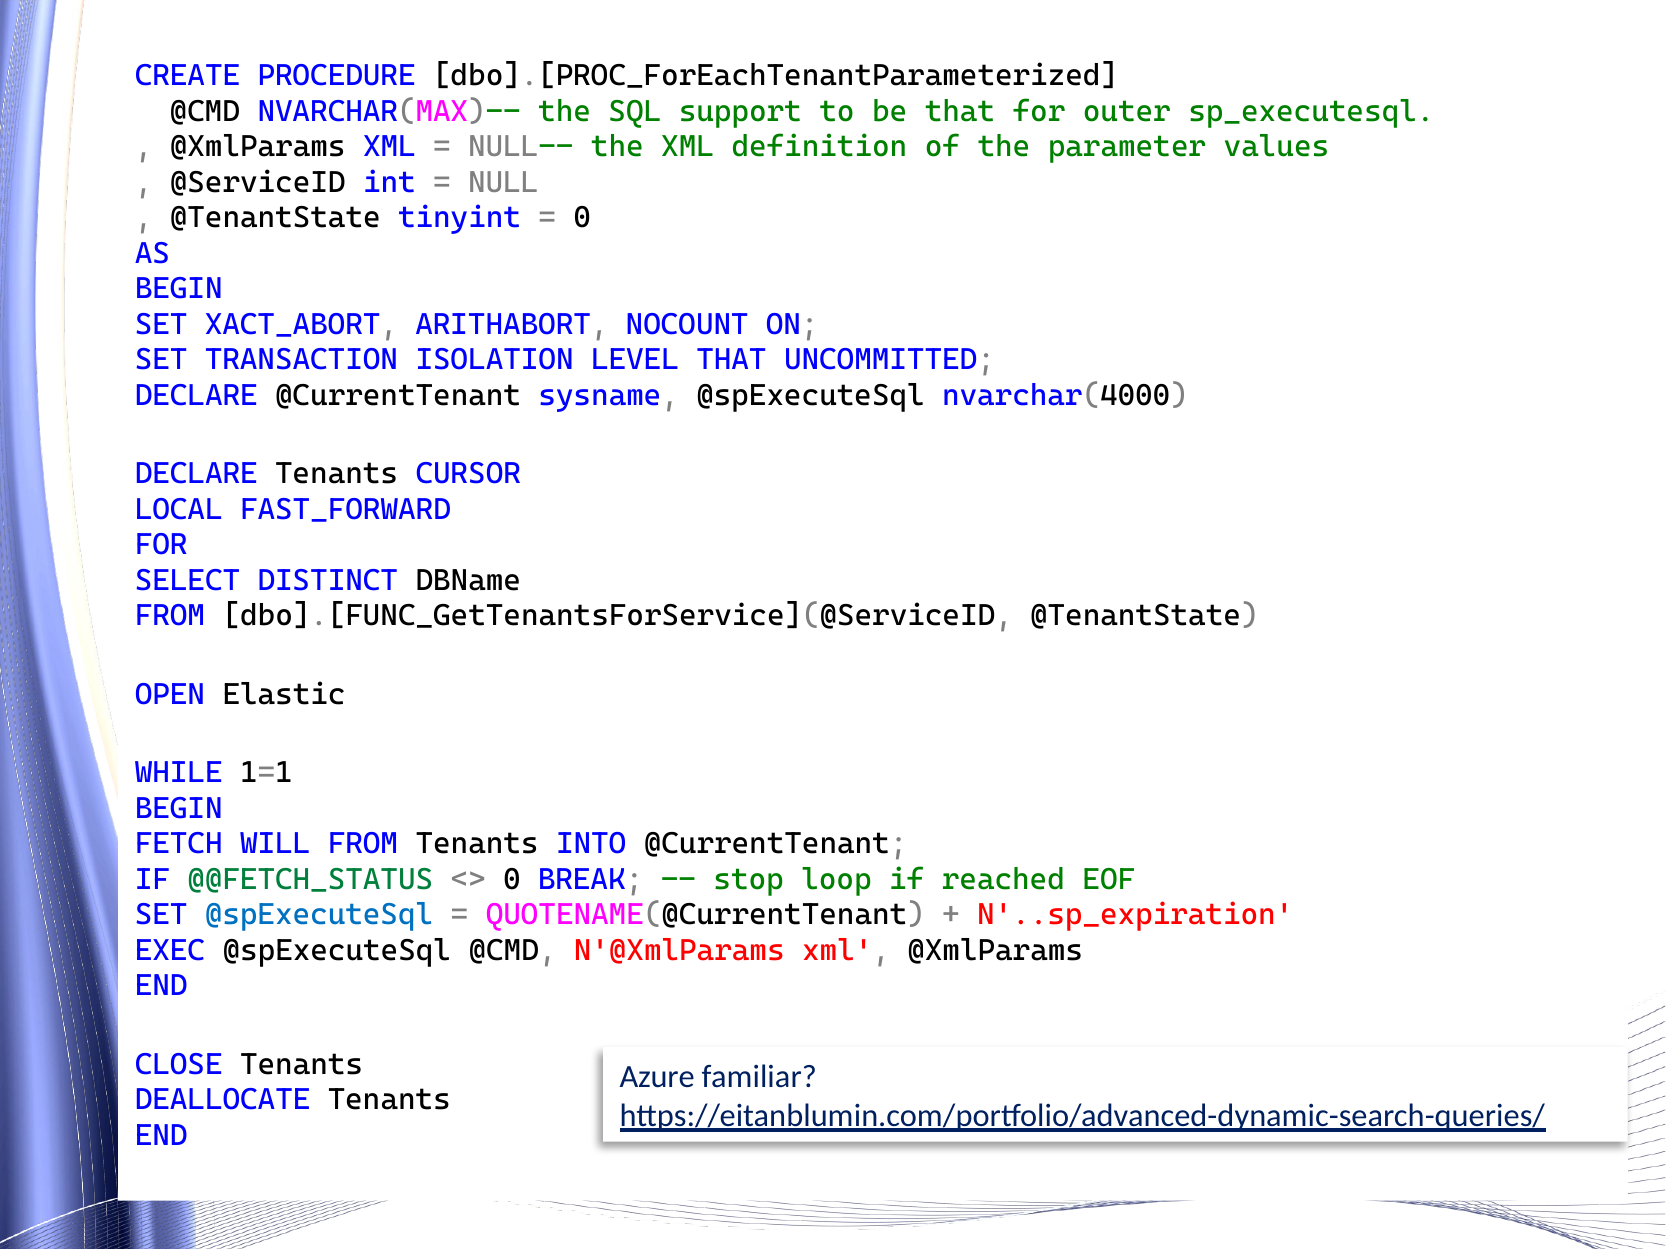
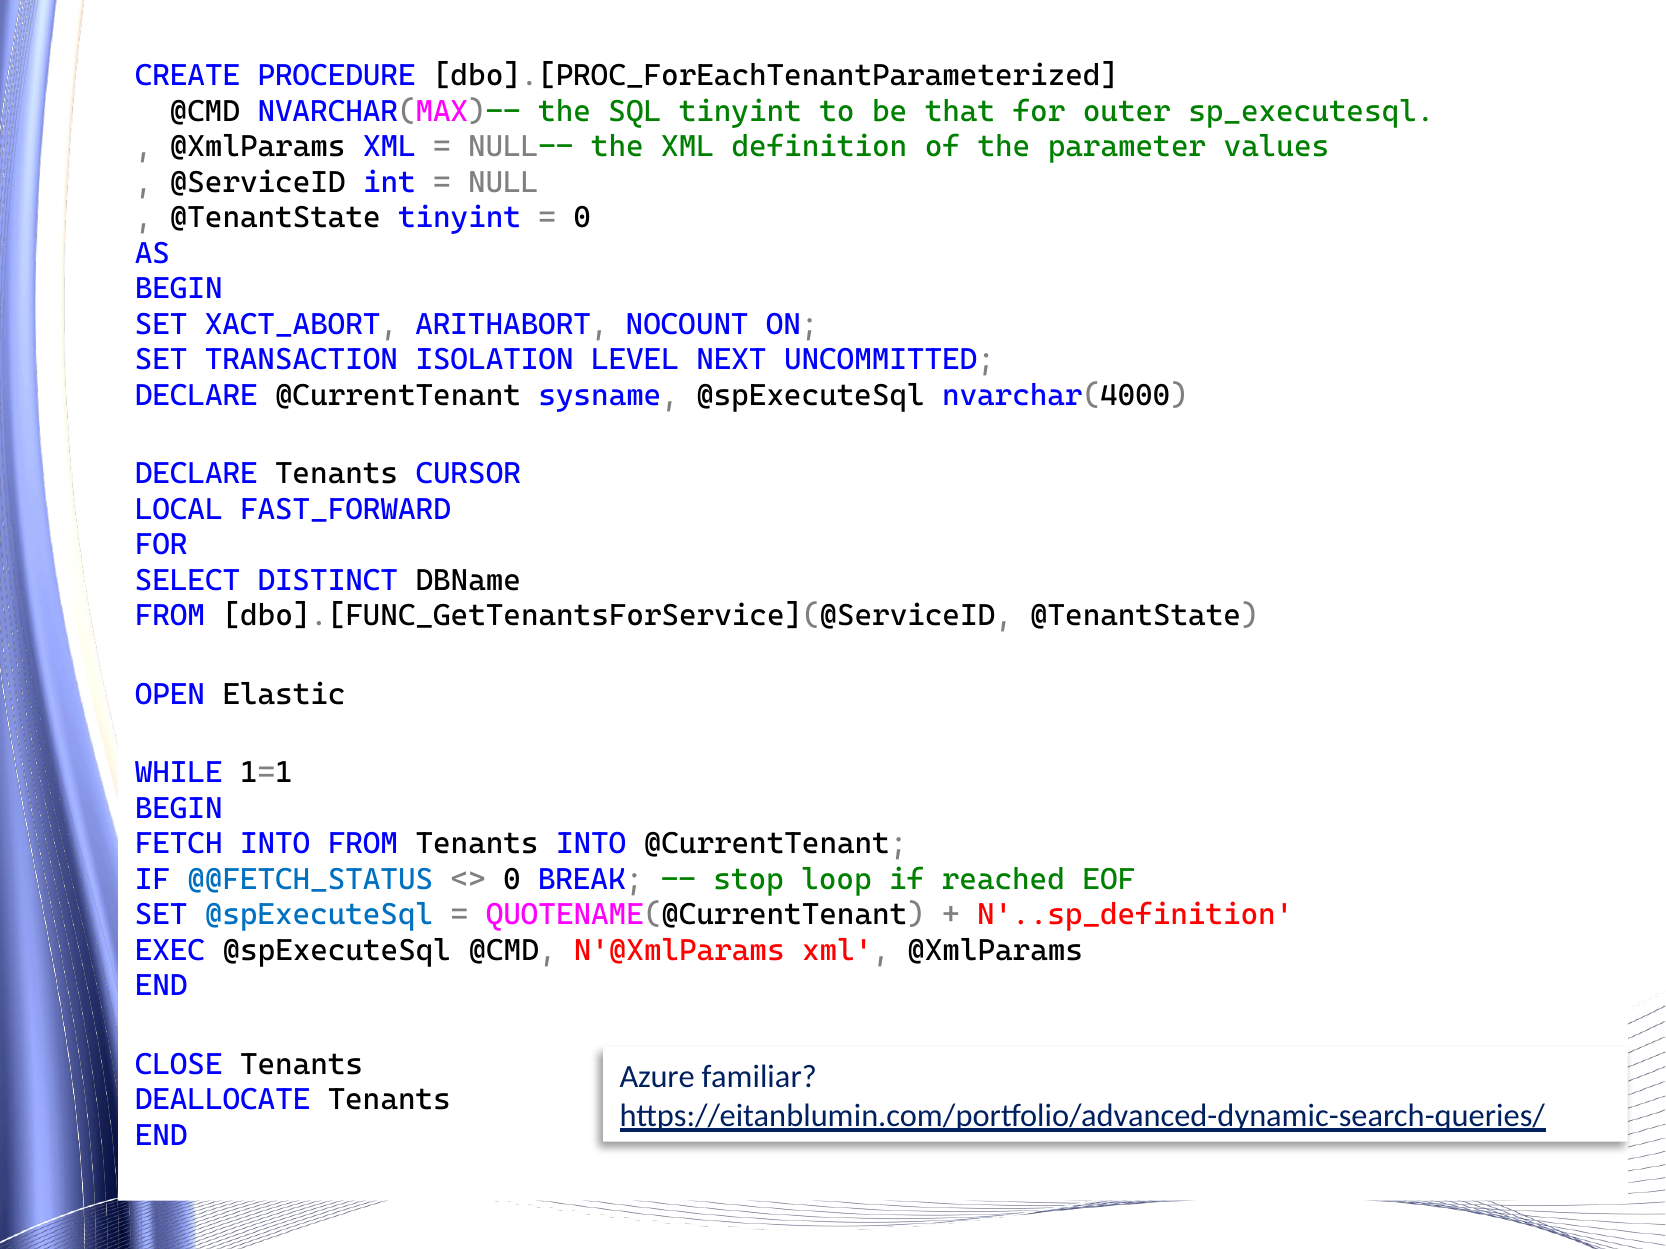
SQL support: support -> tinyint
LEVEL THAT: THAT -> NEXT
FETCH WILL: WILL -> INTO
@@FETCH_STATUS colour: green -> blue
N'..sp_expiration: N'..sp_expiration -> N'..sp_definition
